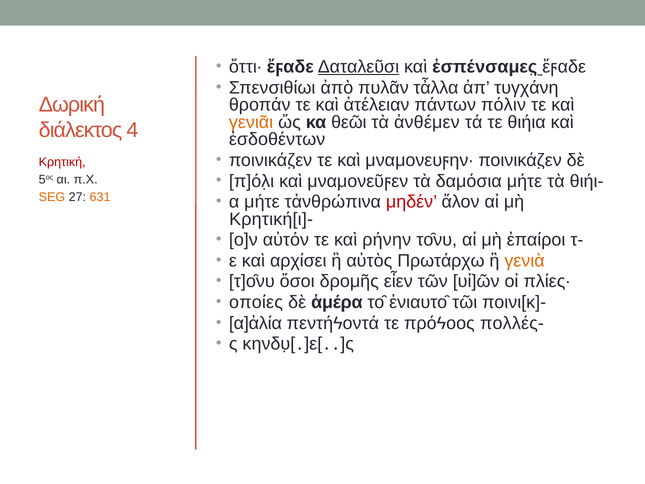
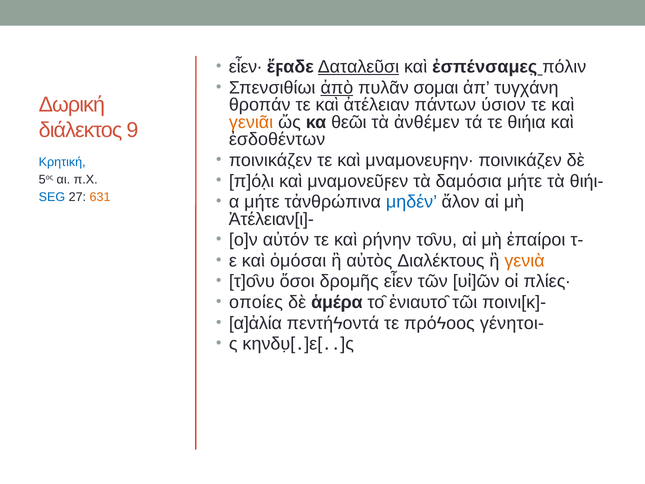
ὄττι·: ὄττι· -> εἶεν·
ἔϝαδε at (564, 67): ἔϝαδε -> πόλιν
ἀπὸ underline: none -> present
τἆλλα: τἆλλα -> σομαι
πόλιν: πόλιν -> ύσιον
4: 4 -> 9
Κρητική colour: red -> blue
SEG colour: orange -> blue
μηδέν colour: red -> blue
Κρητική[ι]-: Κρητική[ι]- -> Ἀτέλειαν[ι]-
αρχίσει: αρχίσει -> ὀμόσαι
Πρωτάρχω: Πρωτάρχω -> Διαλέκτους
πολλές-: πολλές- -> γένητοι-
